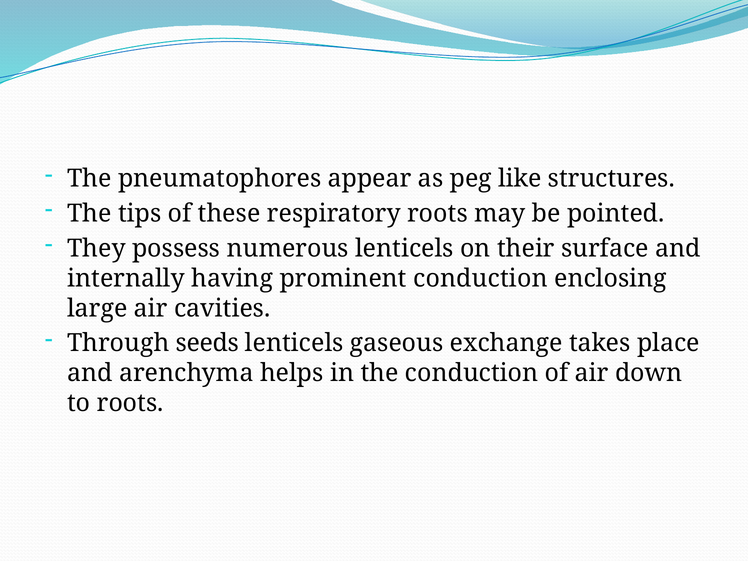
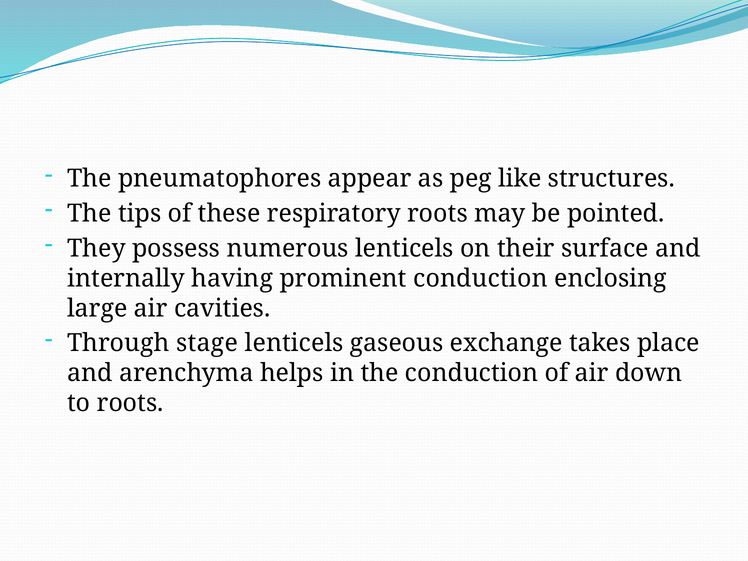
seeds: seeds -> stage
